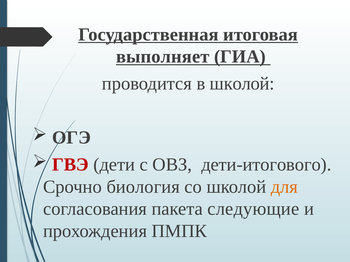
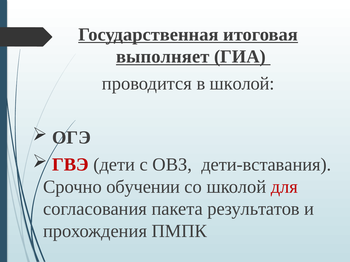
дети-итогового: дети-итогового -> дети-вставания
биология: биология -> обучении
для colour: orange -> red
следующие: следующие -> результатов
